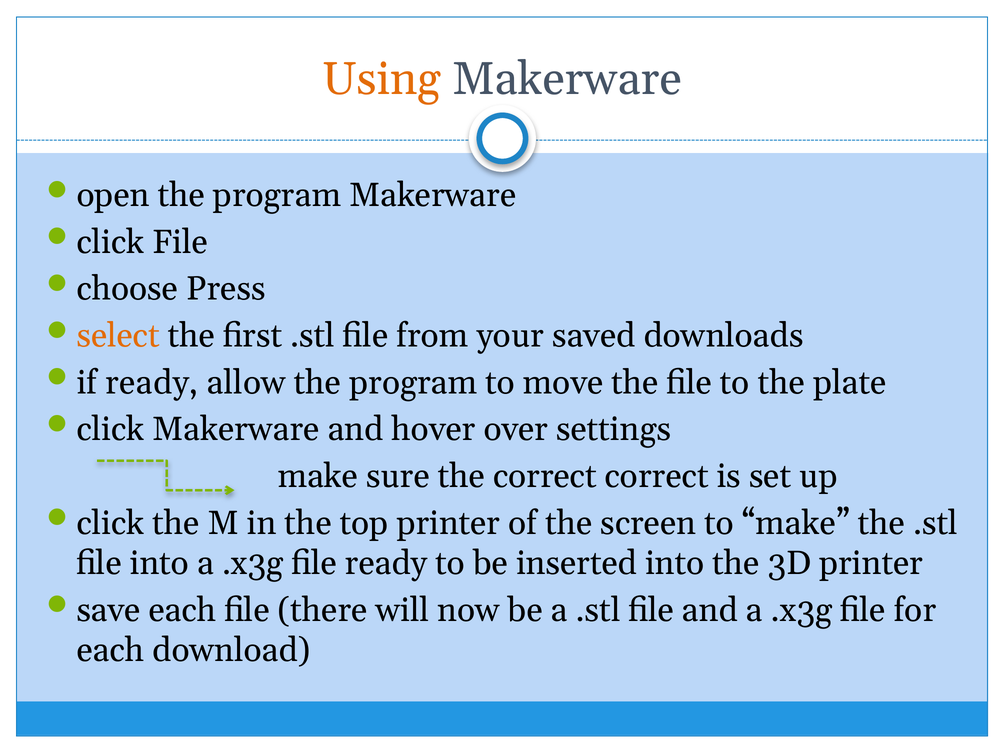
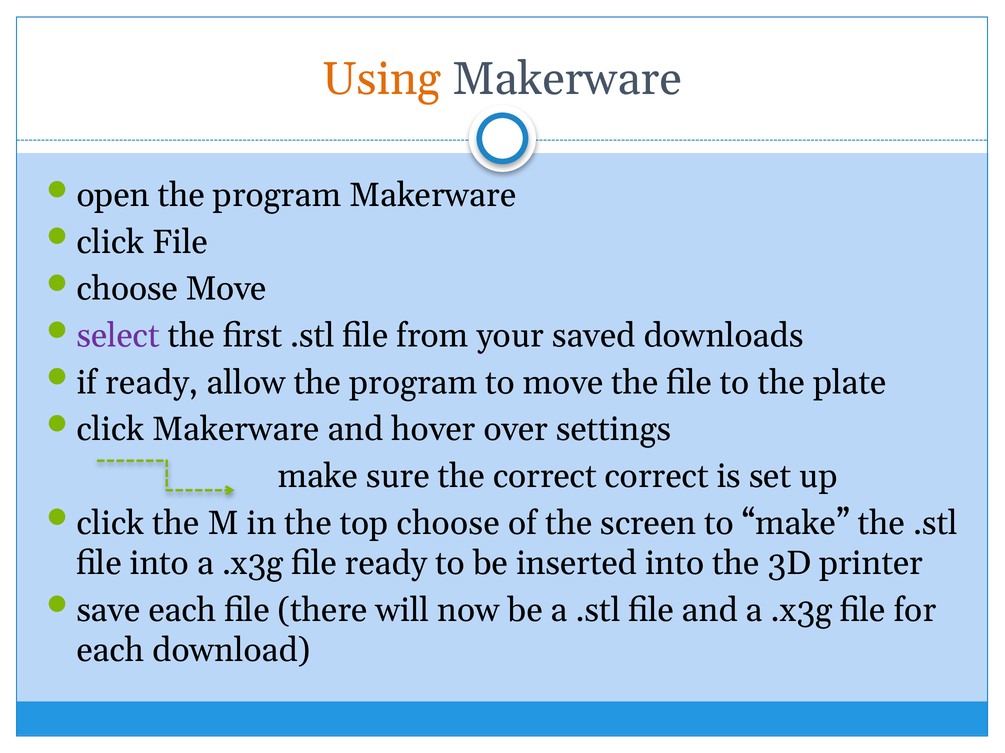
choose Press: Press -> Move
select colour: orange -> purple
top printer: printer -> choose
